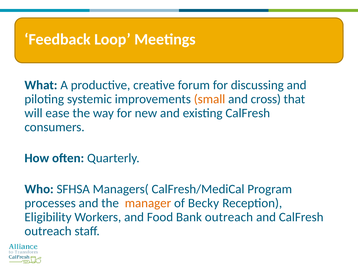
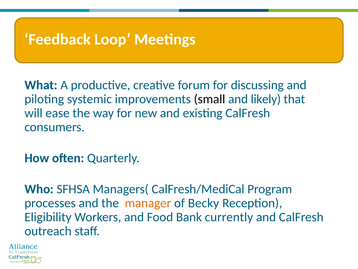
small colour: orange -> black
cross: cross -> likely
Bank outreach: outreach -> currently
